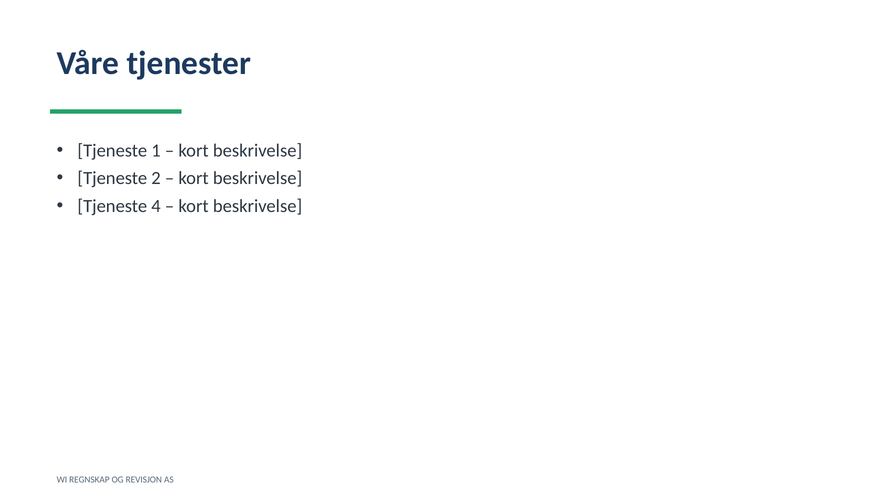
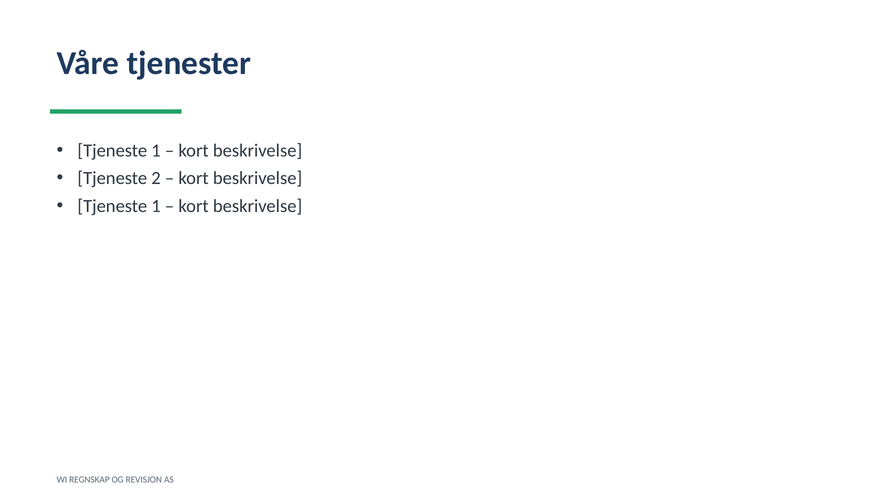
4 at (156, 206): 4 -> 1
